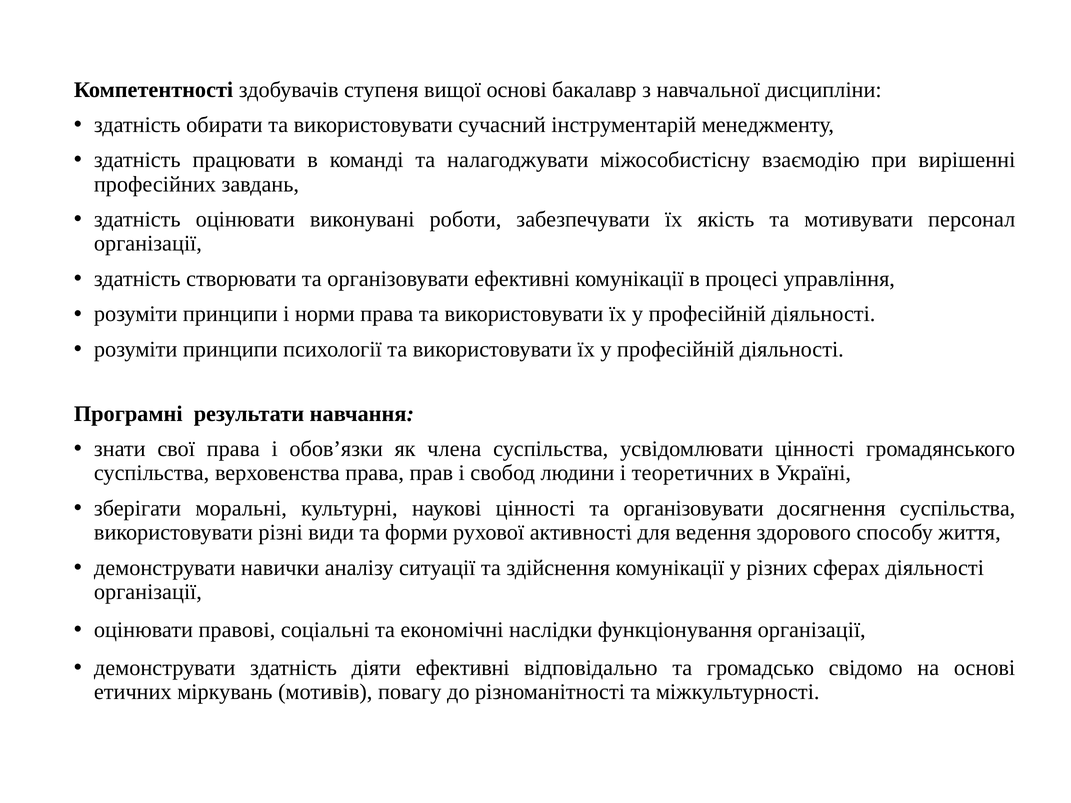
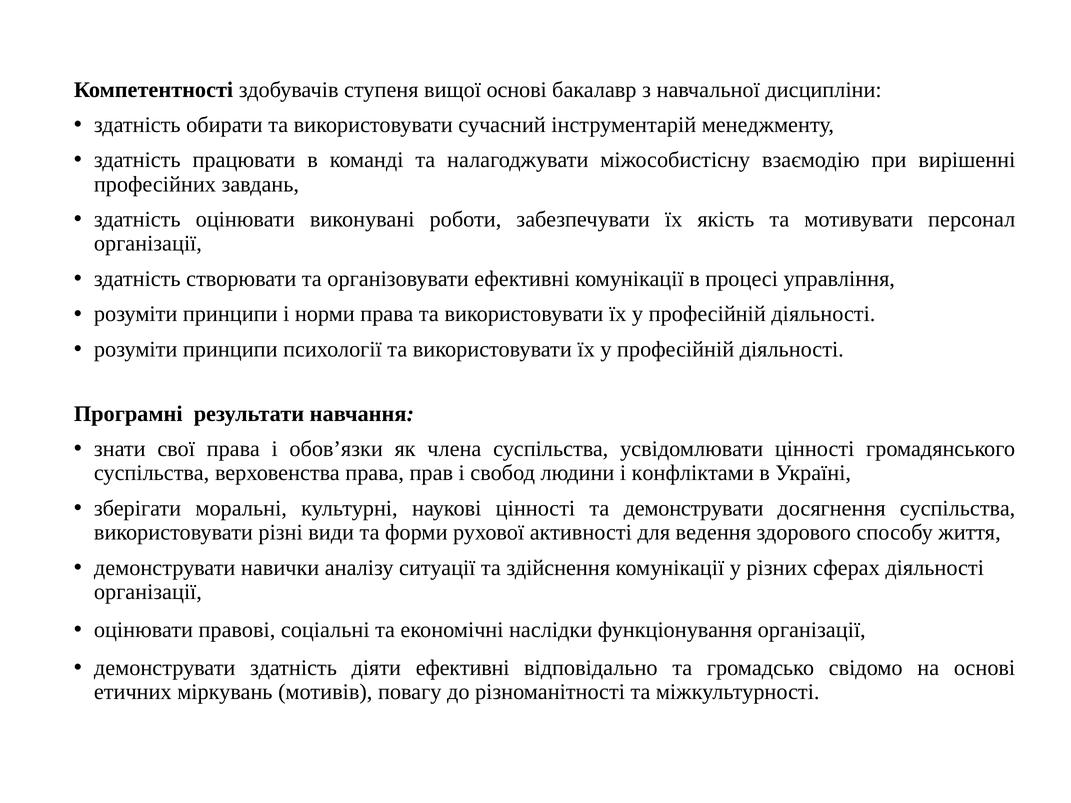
теоретичних: теоретичних -> конфліктами
цінності та організовувати: організовувати -> демонструвати
